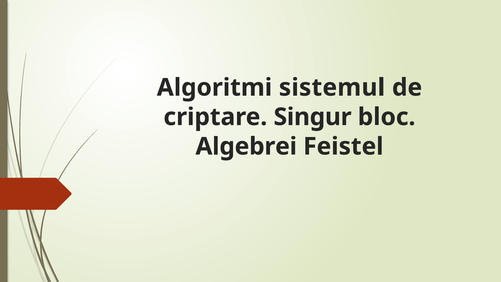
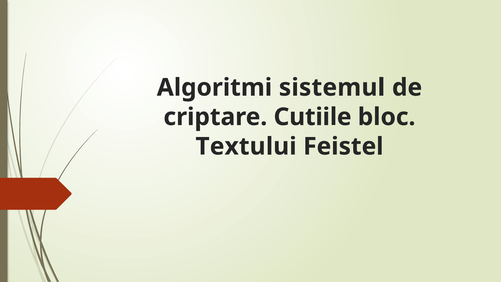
Singur: Singur -> Cutiile
Algebrei: Algebrei -> Textului
